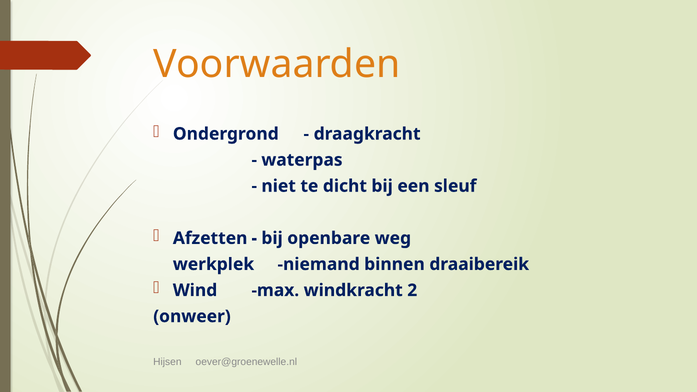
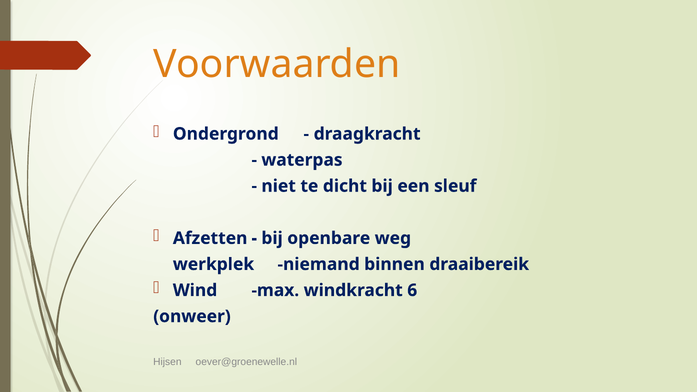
2: 2 -> 6
